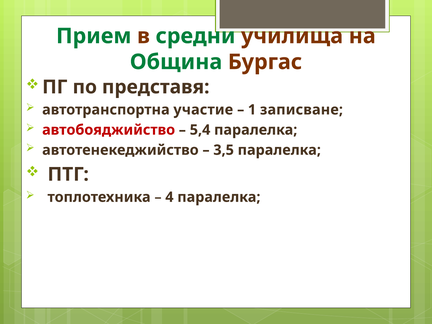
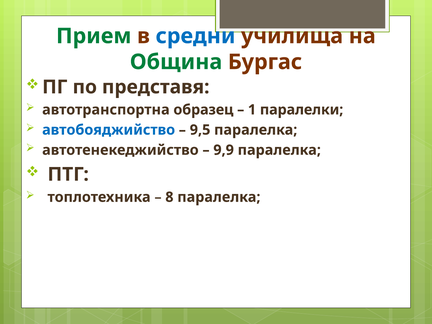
средни colour: green -> blue
участие: участие -> образец
записване: записване -> паралелки
автобояджийство colour: red -> blue
5,4: 5,4 -> 9,5
3,5: 3,5 -> 9,9
4: 4 -> 8
